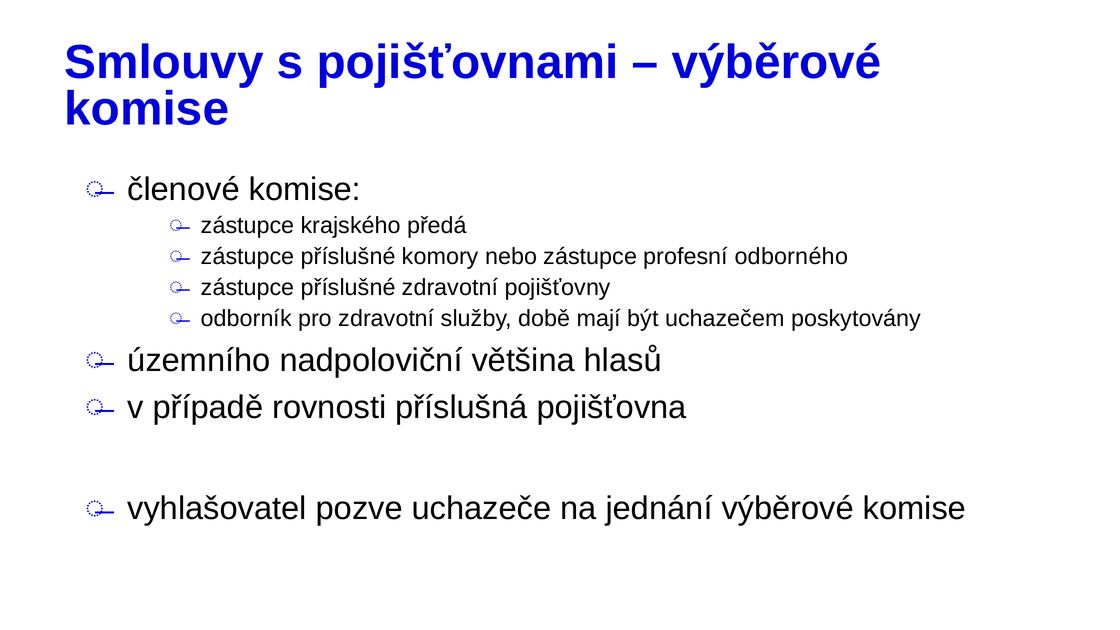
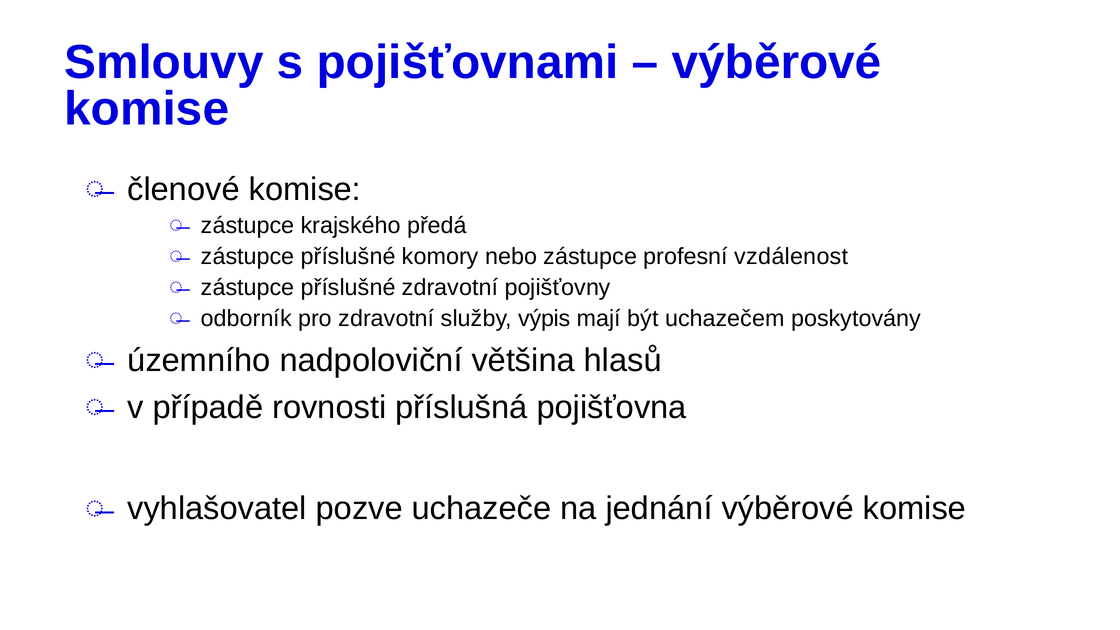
odborného: odborného -> vzdálenost
době: době -> výpis
